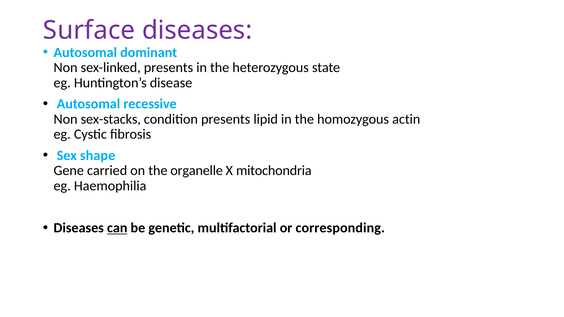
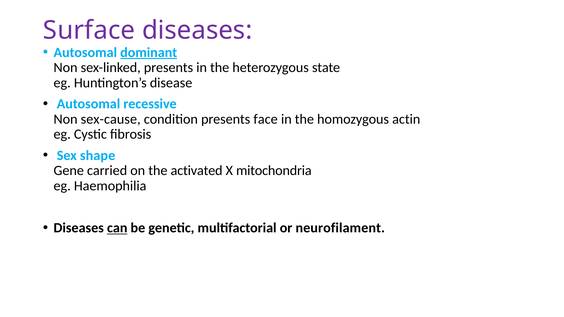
dominant underline: none -> present
sex-stacks: sex-stacks -> sex-cause
lipid: lipid -> face
organelle: organelle -> activated
corresponding: corresponding -> neurofilament
